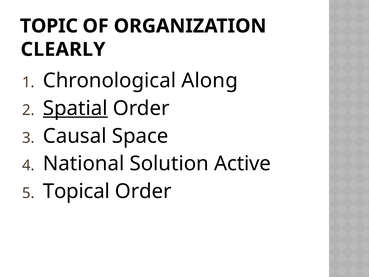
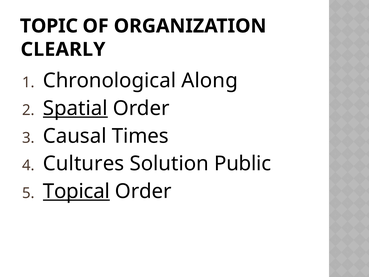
Space: Space -> Times
National: National -> Cultures
Active: Active -> Public
Topical underline: none -> present
